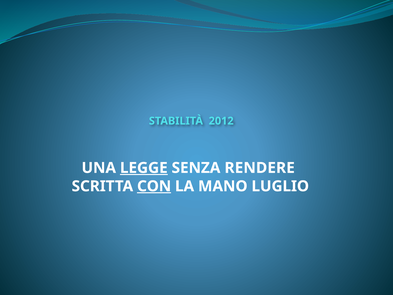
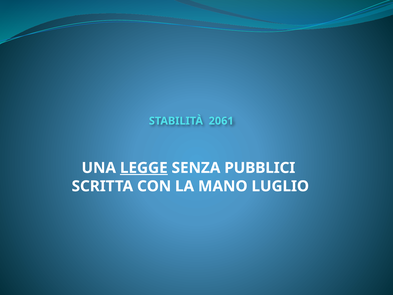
2012: 2012 -> 2061
RENDERE: RENDERE -> PUBBLICI
CON underline: present -> none
